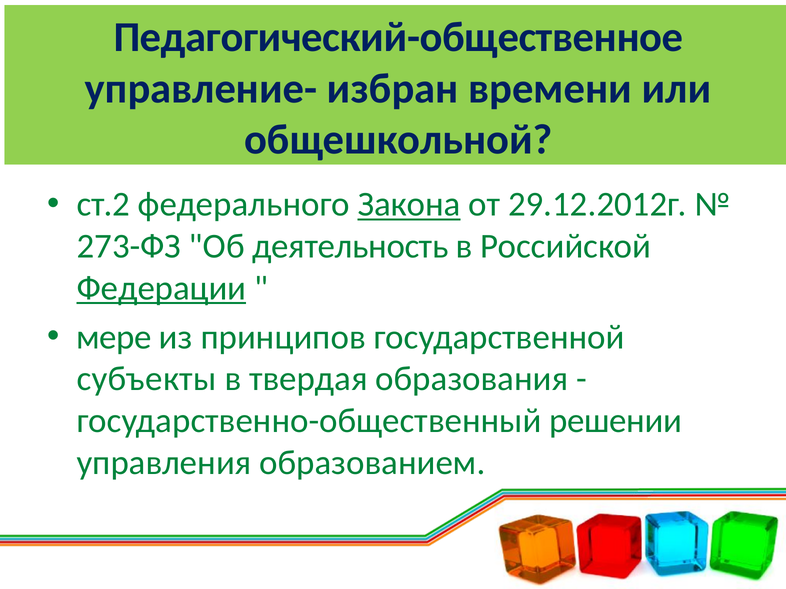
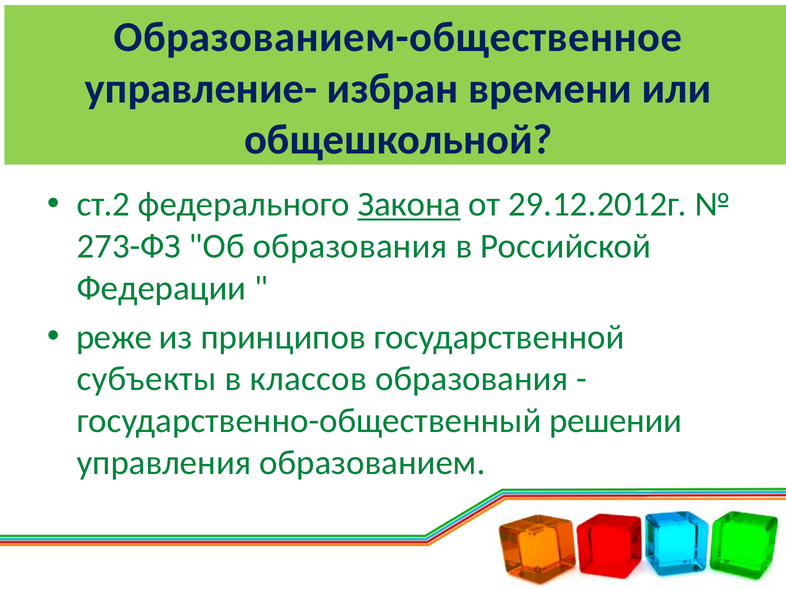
Педагогический-общественное: Педагогический-общественное -> Образованием-общественное
Об деятельность: деятельность -> образования
Федерации underline: present -> none
мере: мере -> реже
твердая: твердая -> классов
